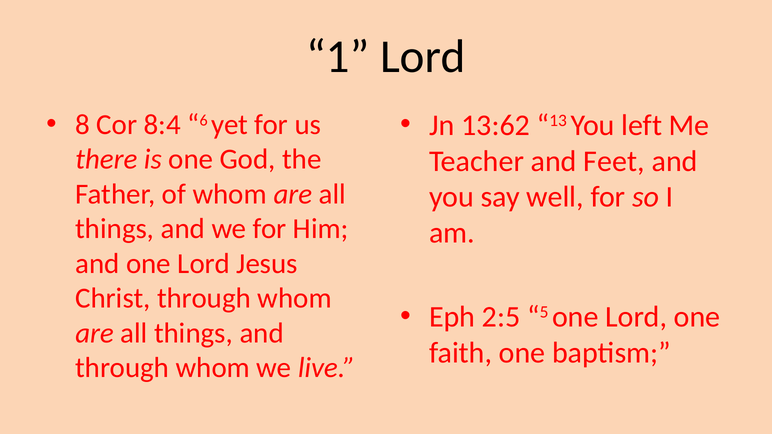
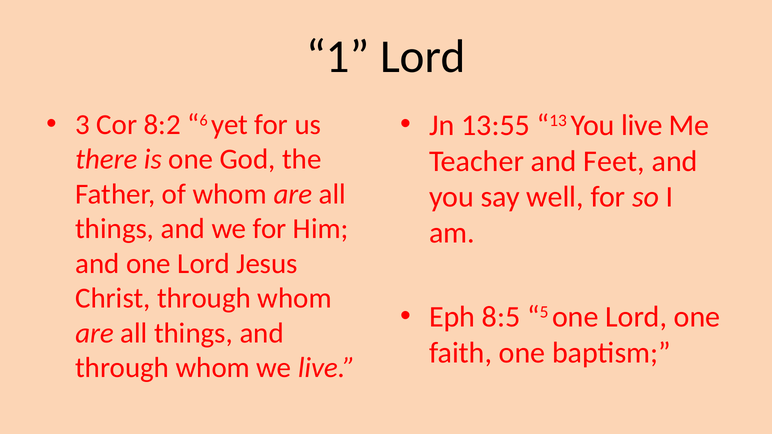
8: 8 -> 3
8:4: 8:4 -> 8:2
13:62: 13:62 -> 13:55
You left: left -> live
2:5: 2:5 -> 8:5
